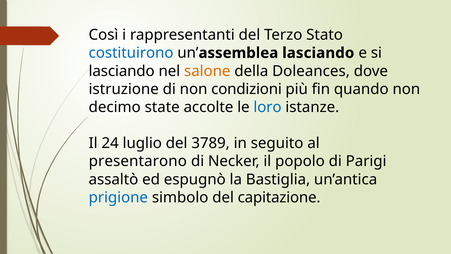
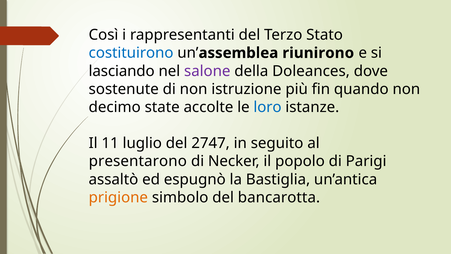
lasciando at (318, 53): lasciando -> riunirono
salone colour: orange -> purple
istruzione: istruzione -> sostenute
condizioni: condizioni -> istruzione
24: 24 -> 11
3789: 3789 -> 2747
prigione colour: blue -> orange
capitazione: capitazione -> bancarotta
